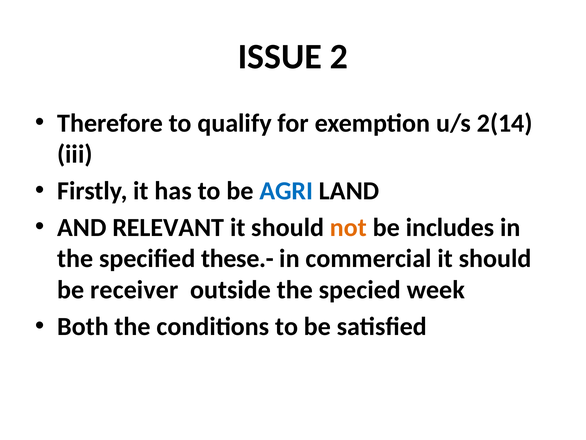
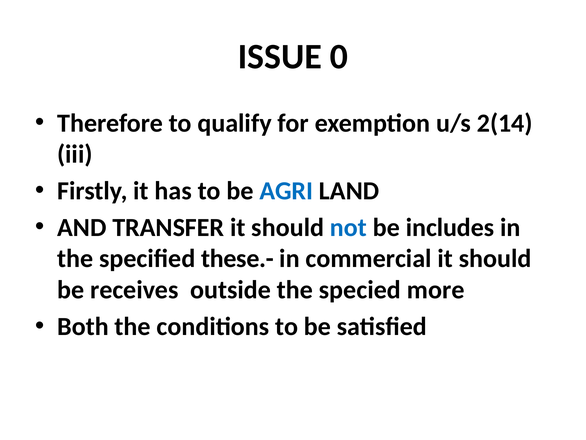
2: 2 -> 0
RELEVANT: RELEVANT -> TRANSFER
not colour: orange -> blue
receiver: receiver -> receives
week: week -> more
